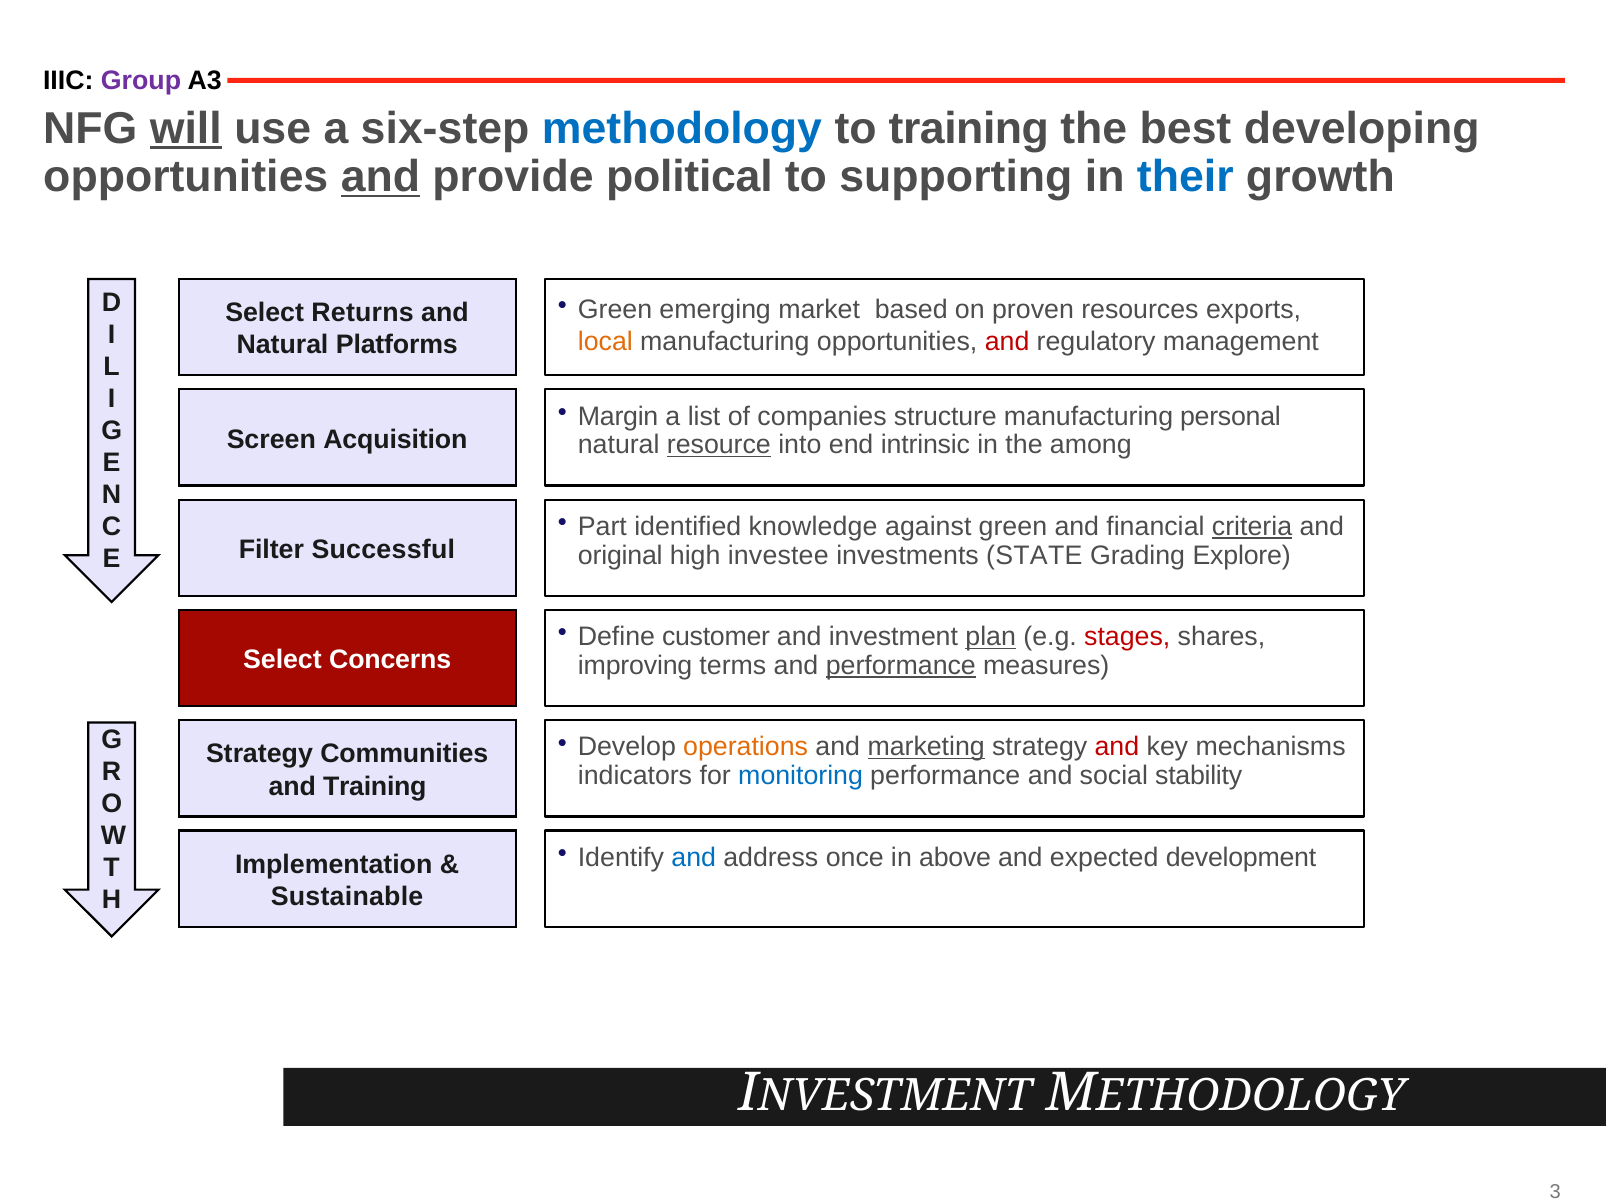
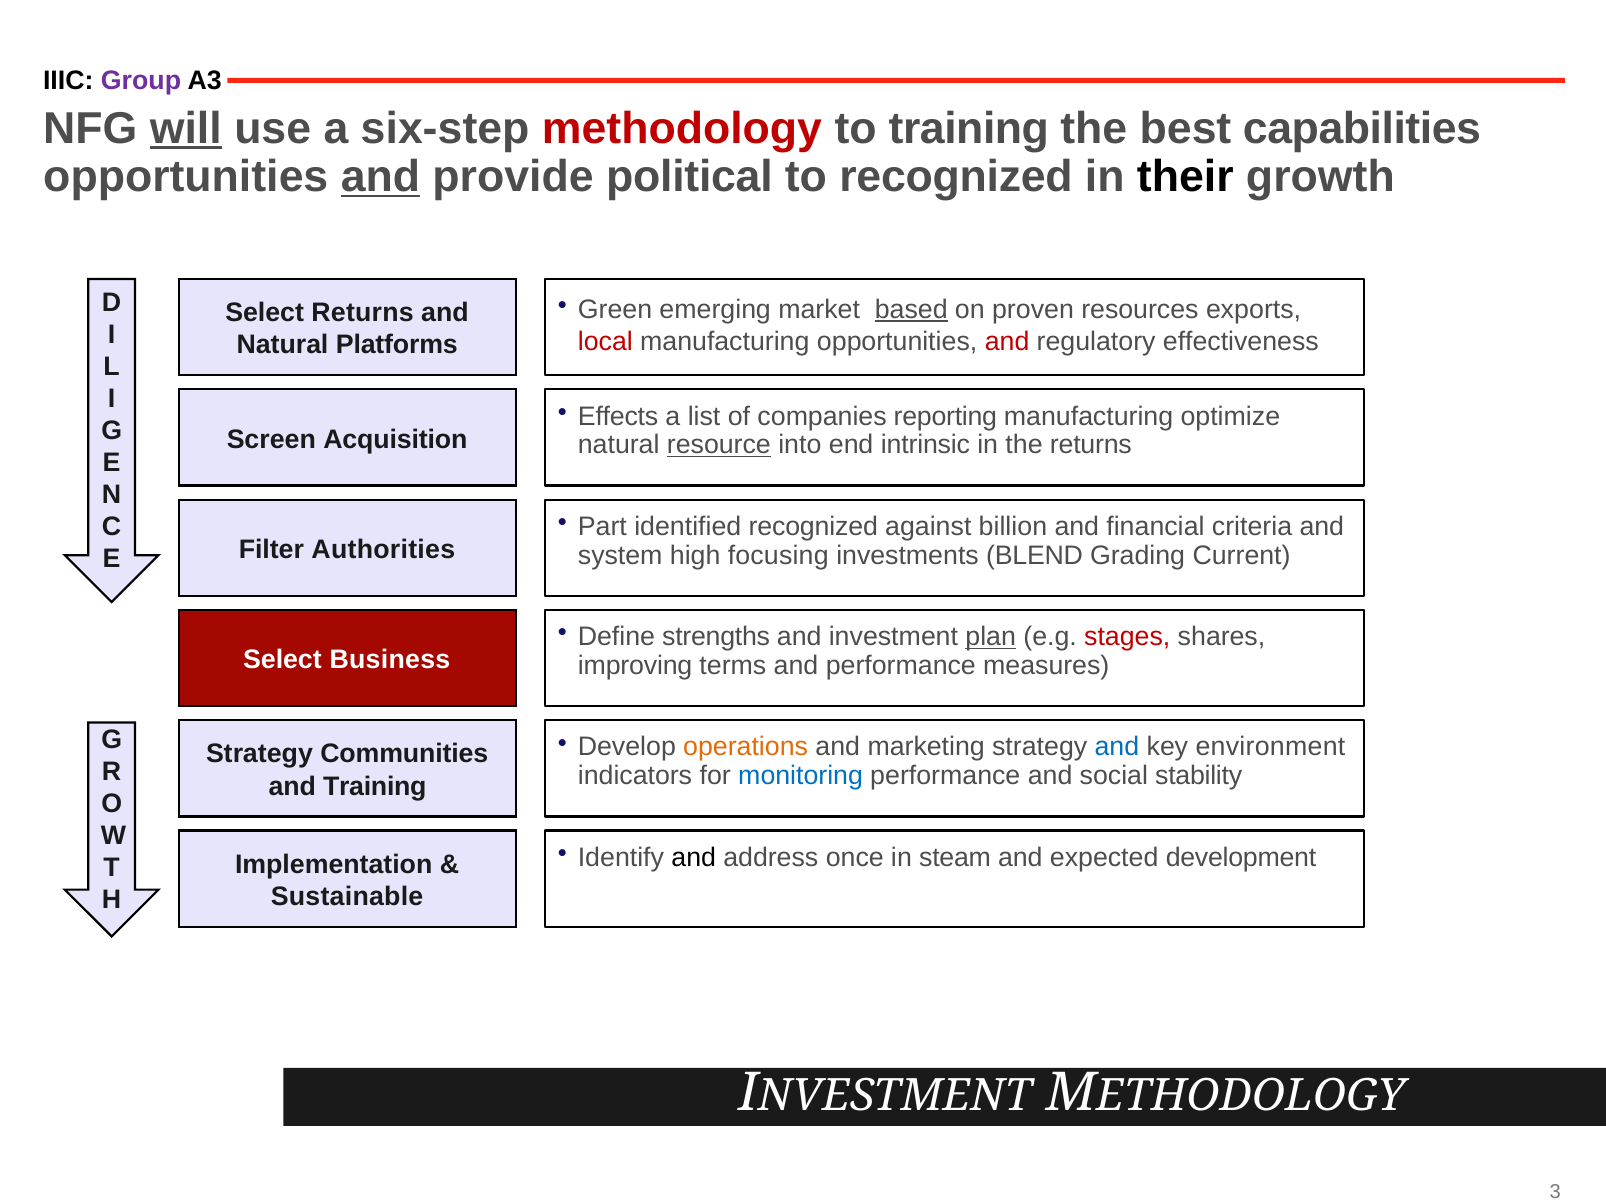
methodology colour: blue -> red
developing: developing -> capabilities
to supporting: supporting -> recognized
their colour: blue -> black
based underline: none -> present
local colour: orange -> red
management: management -> effectiveness
Margin: Margin -> Effects
structure: structure -> reporting
personal: personal -> optimize
the among: among -> returns
identified knowledge: knowledge -> recognized
against green: green -> billion
criteria underline: present -> none
Successful: Successful -> Authorities
original: original -> system
investee: investee -> focusing
STATE: STATE -> BLEND
Explore: Explore -> Current
customer: customer -> strengths
Concerns: Concerns -> Business
performance at (901, 666) underline: present -> none
marketing underline: present -> none
and at (1117, 747) colour: red -> blue
mechanisms: mechanisms -> environment
and at (694, 858) colour: blue -> black
above: above -> steam
